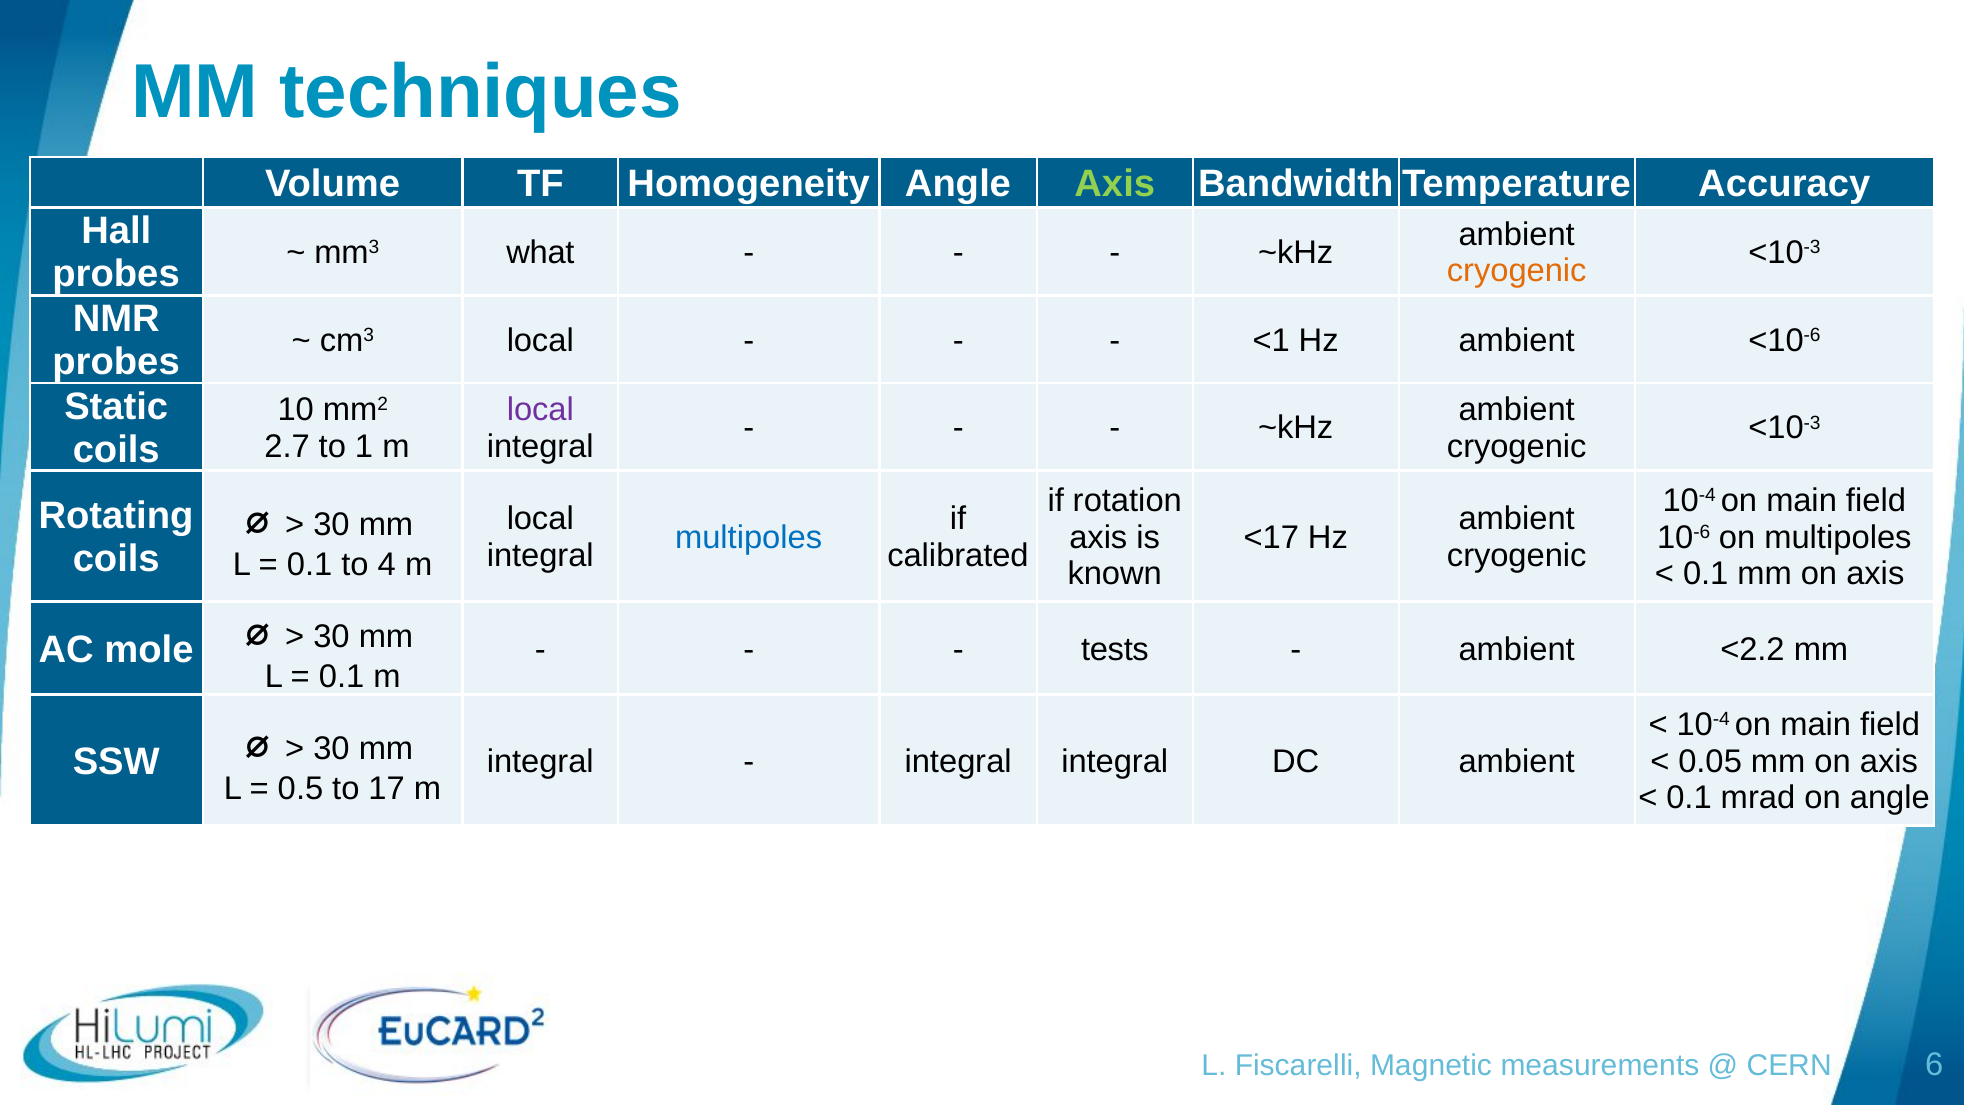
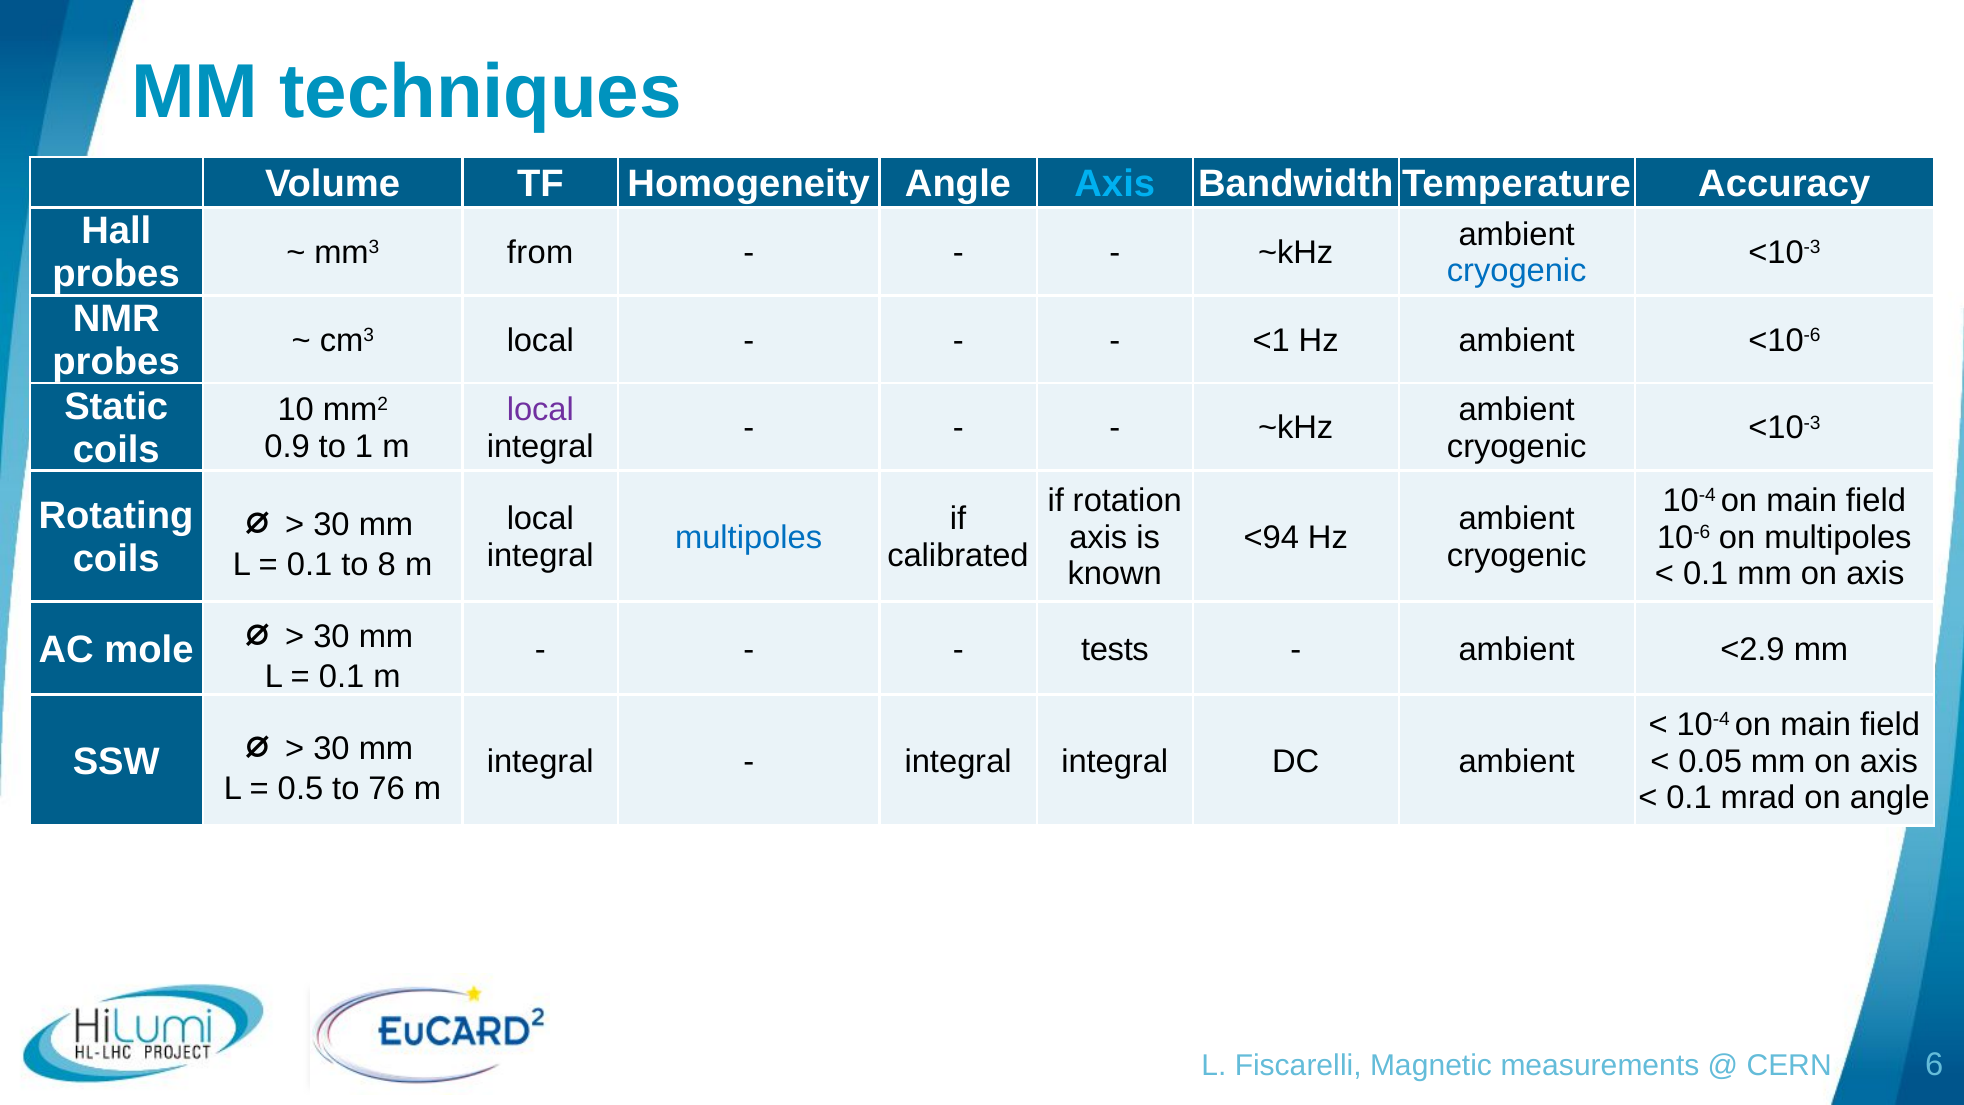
Axis at (1115, 184) colour: light green -> light blue
what: what -> from
cryogenic at (1517, 271) colour: orange -> blue
2.7: 2.7 -> 0.9
<17: <17 -> <94
4: 4 -> 8
<2.2: <2.2 -> <2.9
17: 17 -> 76
